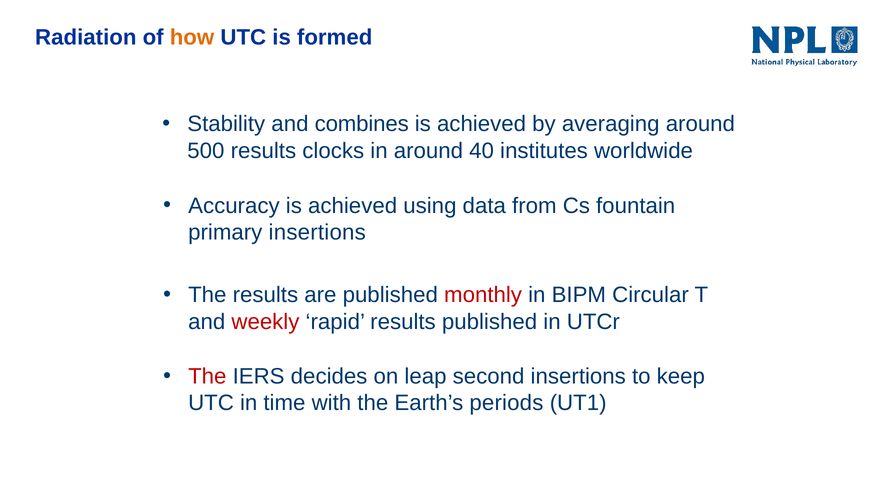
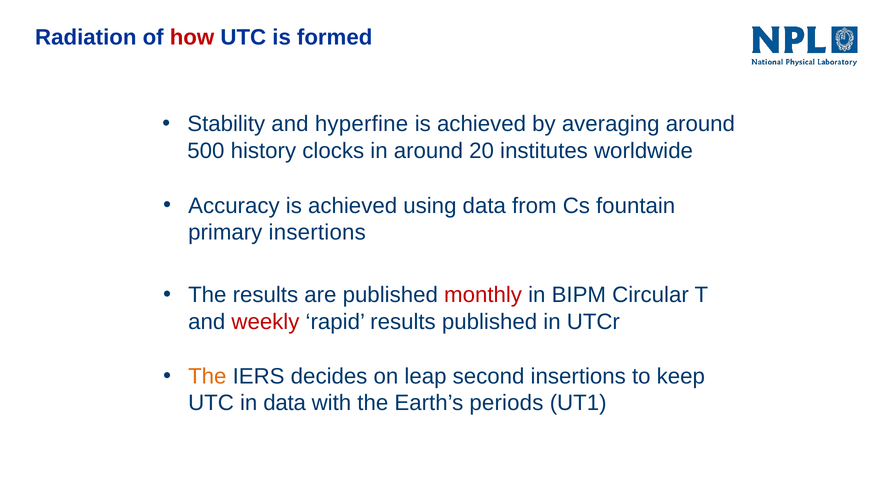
how colour: orange -> red
combines: combines -> hyperfine
500 results: results -> history
40: 40 -> 20
The at (207, 376) colour: red -> orange
in time: time -> data
